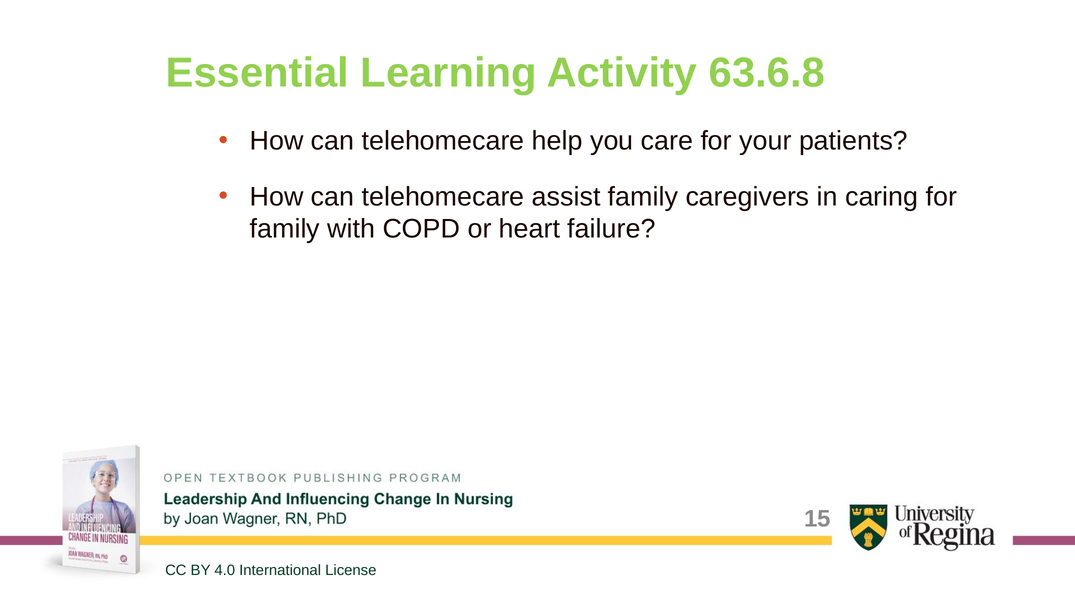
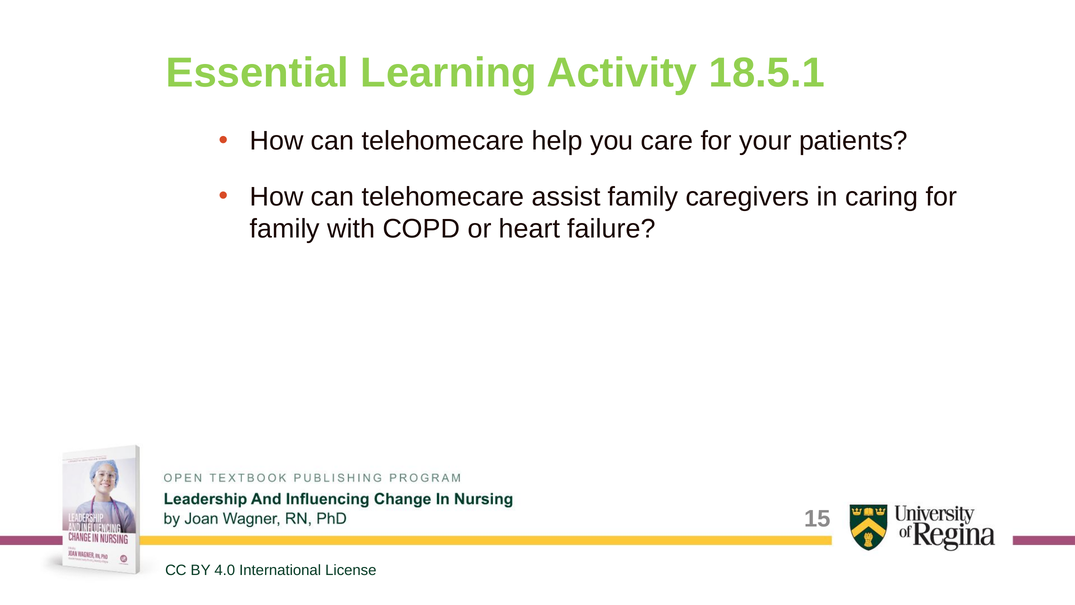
63.6.8: 63.6.8 -> 18.5.1
